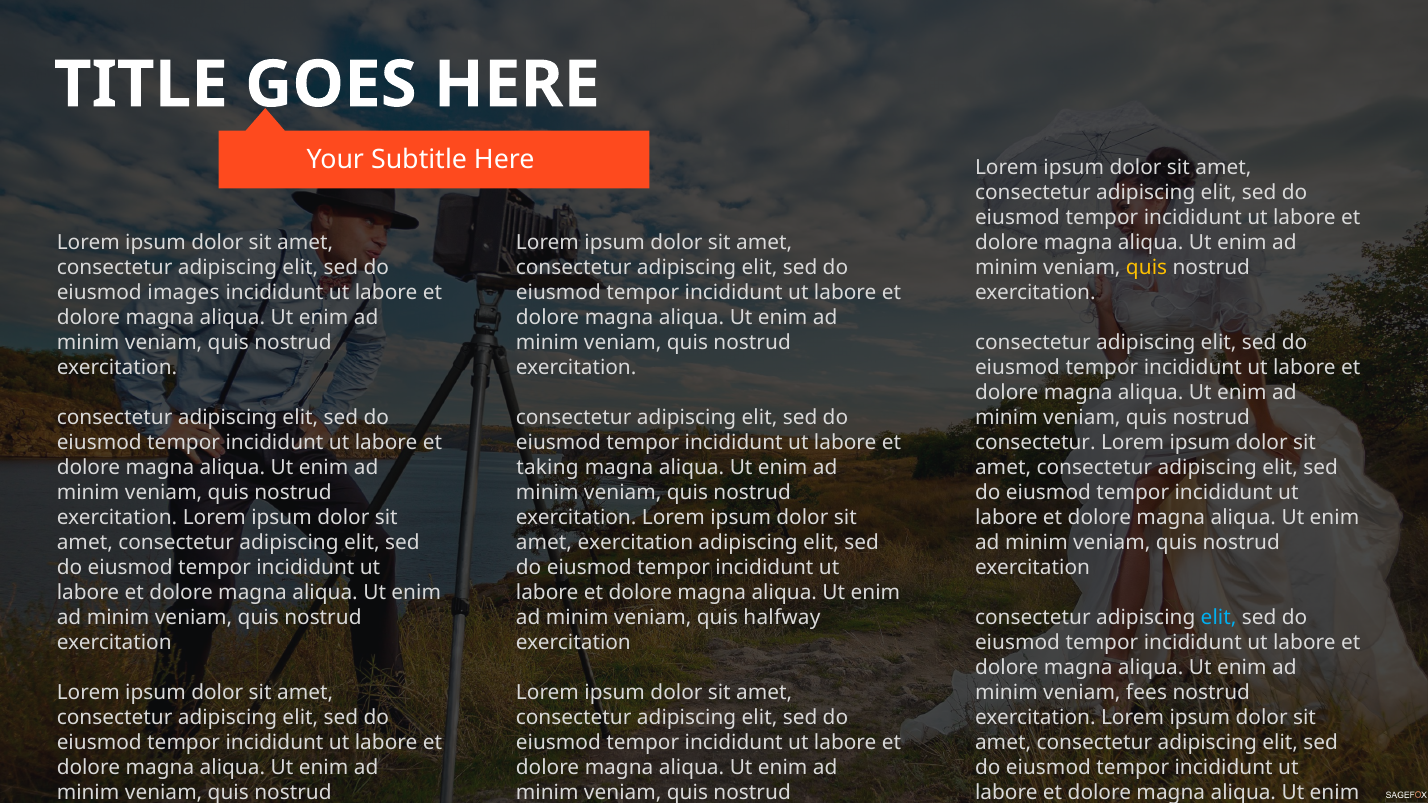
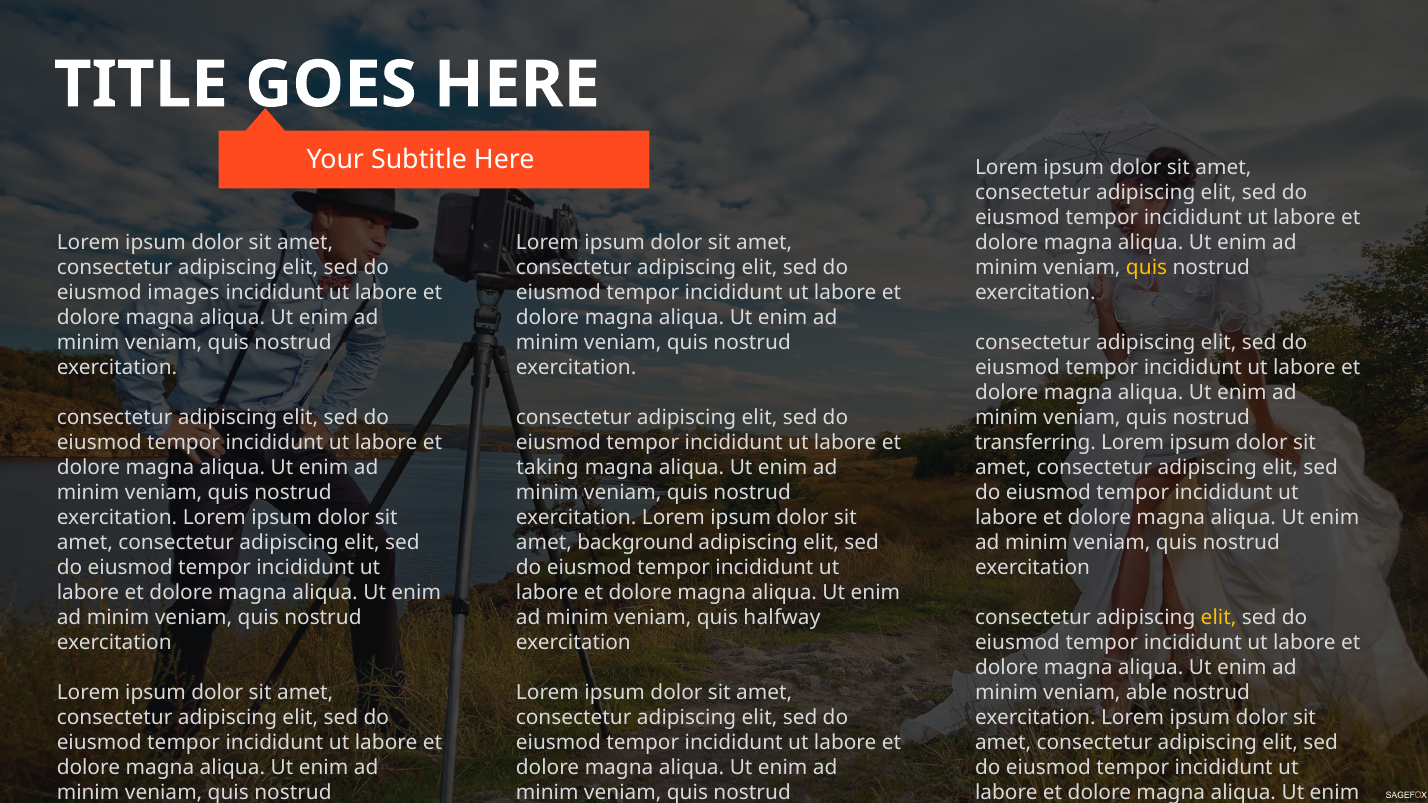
consectetur at (1035, 442): consectetur -> transferring
amet exercitation: exercitation -> background
elit at (1219, 618) colour: light blue -> yellow
fees: fees -> able
